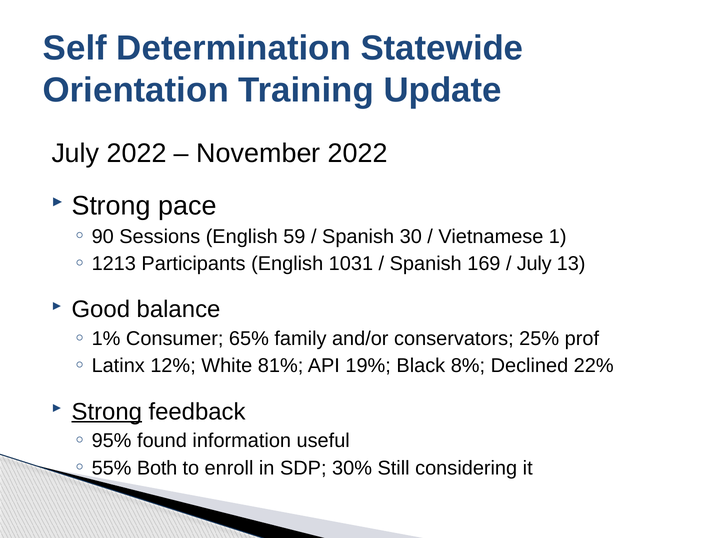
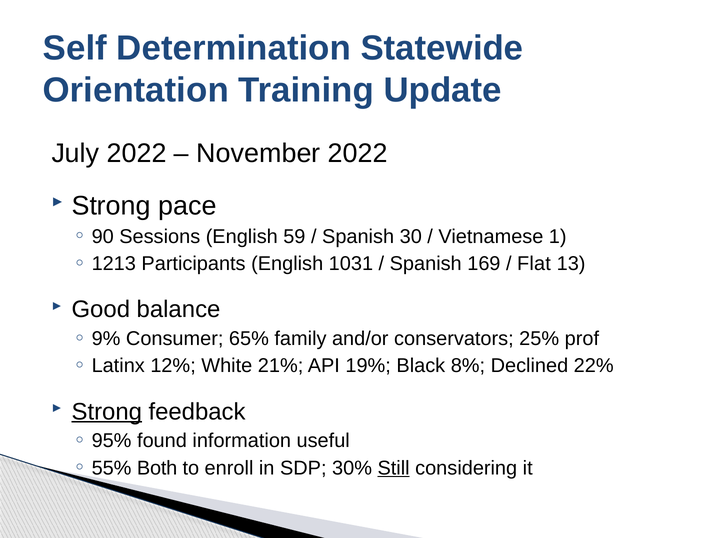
July at (534, 264): July -> Flat
1%: 1% -> 9%
81%: 81% -> 21%
Still underline: none -> present
